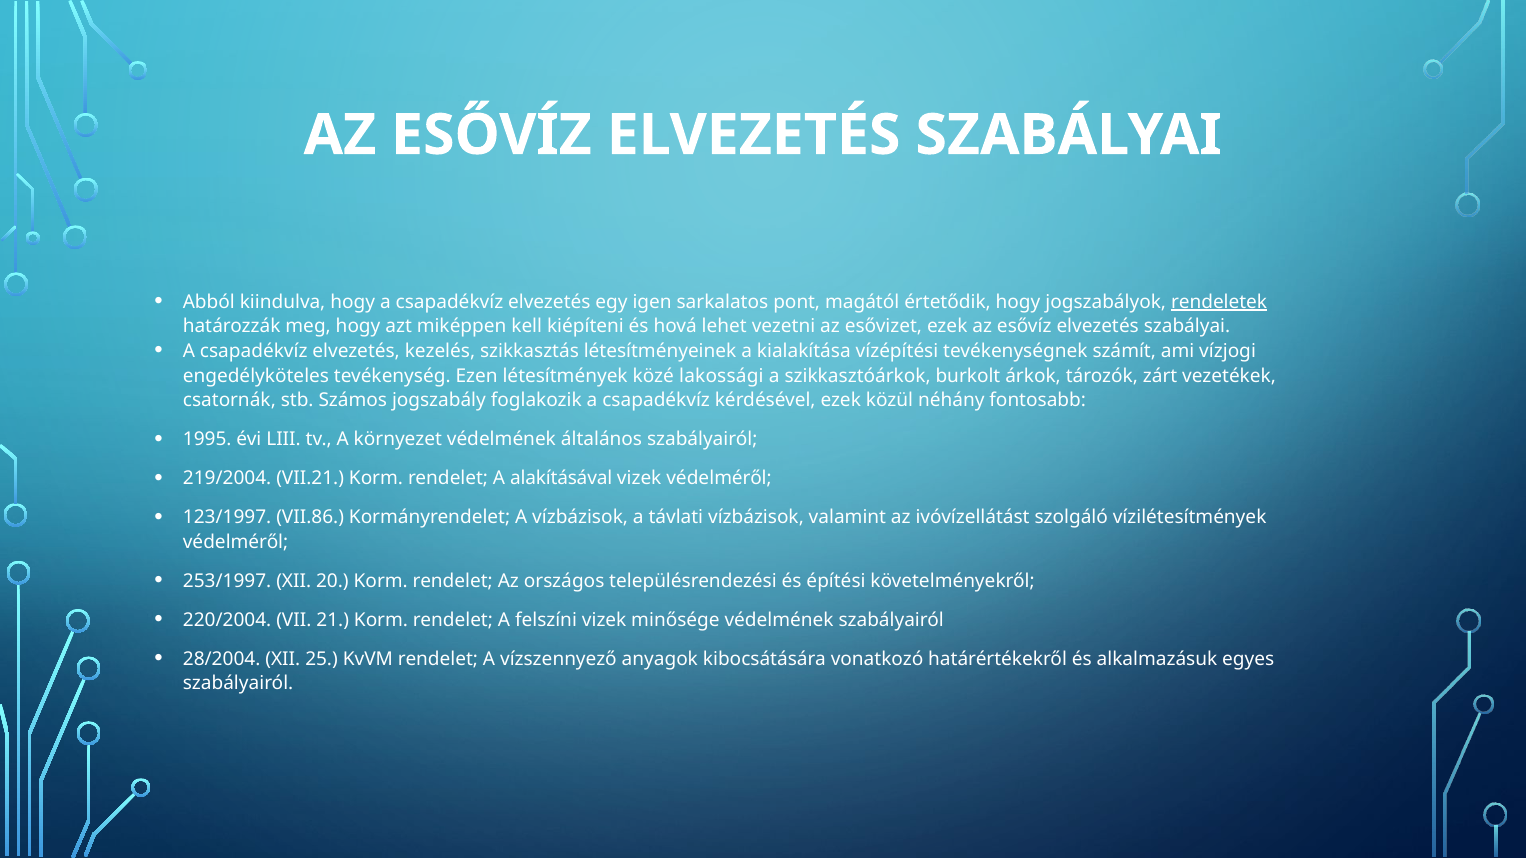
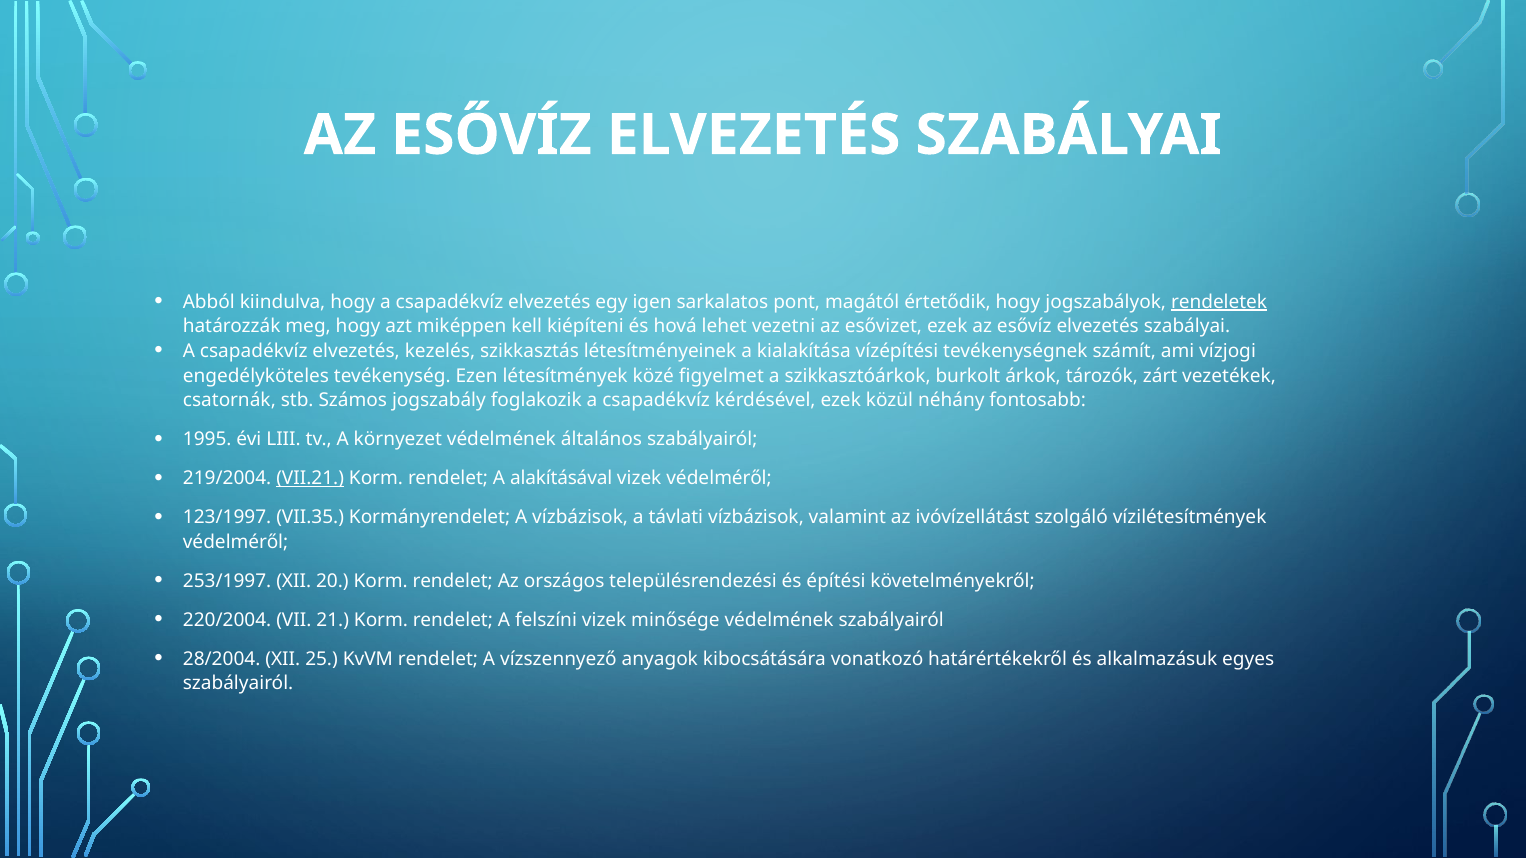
lakossági: lakossági -> figyelmet
VII.21 underline: none -> present
VII.86: VII.86 -> VII.35
